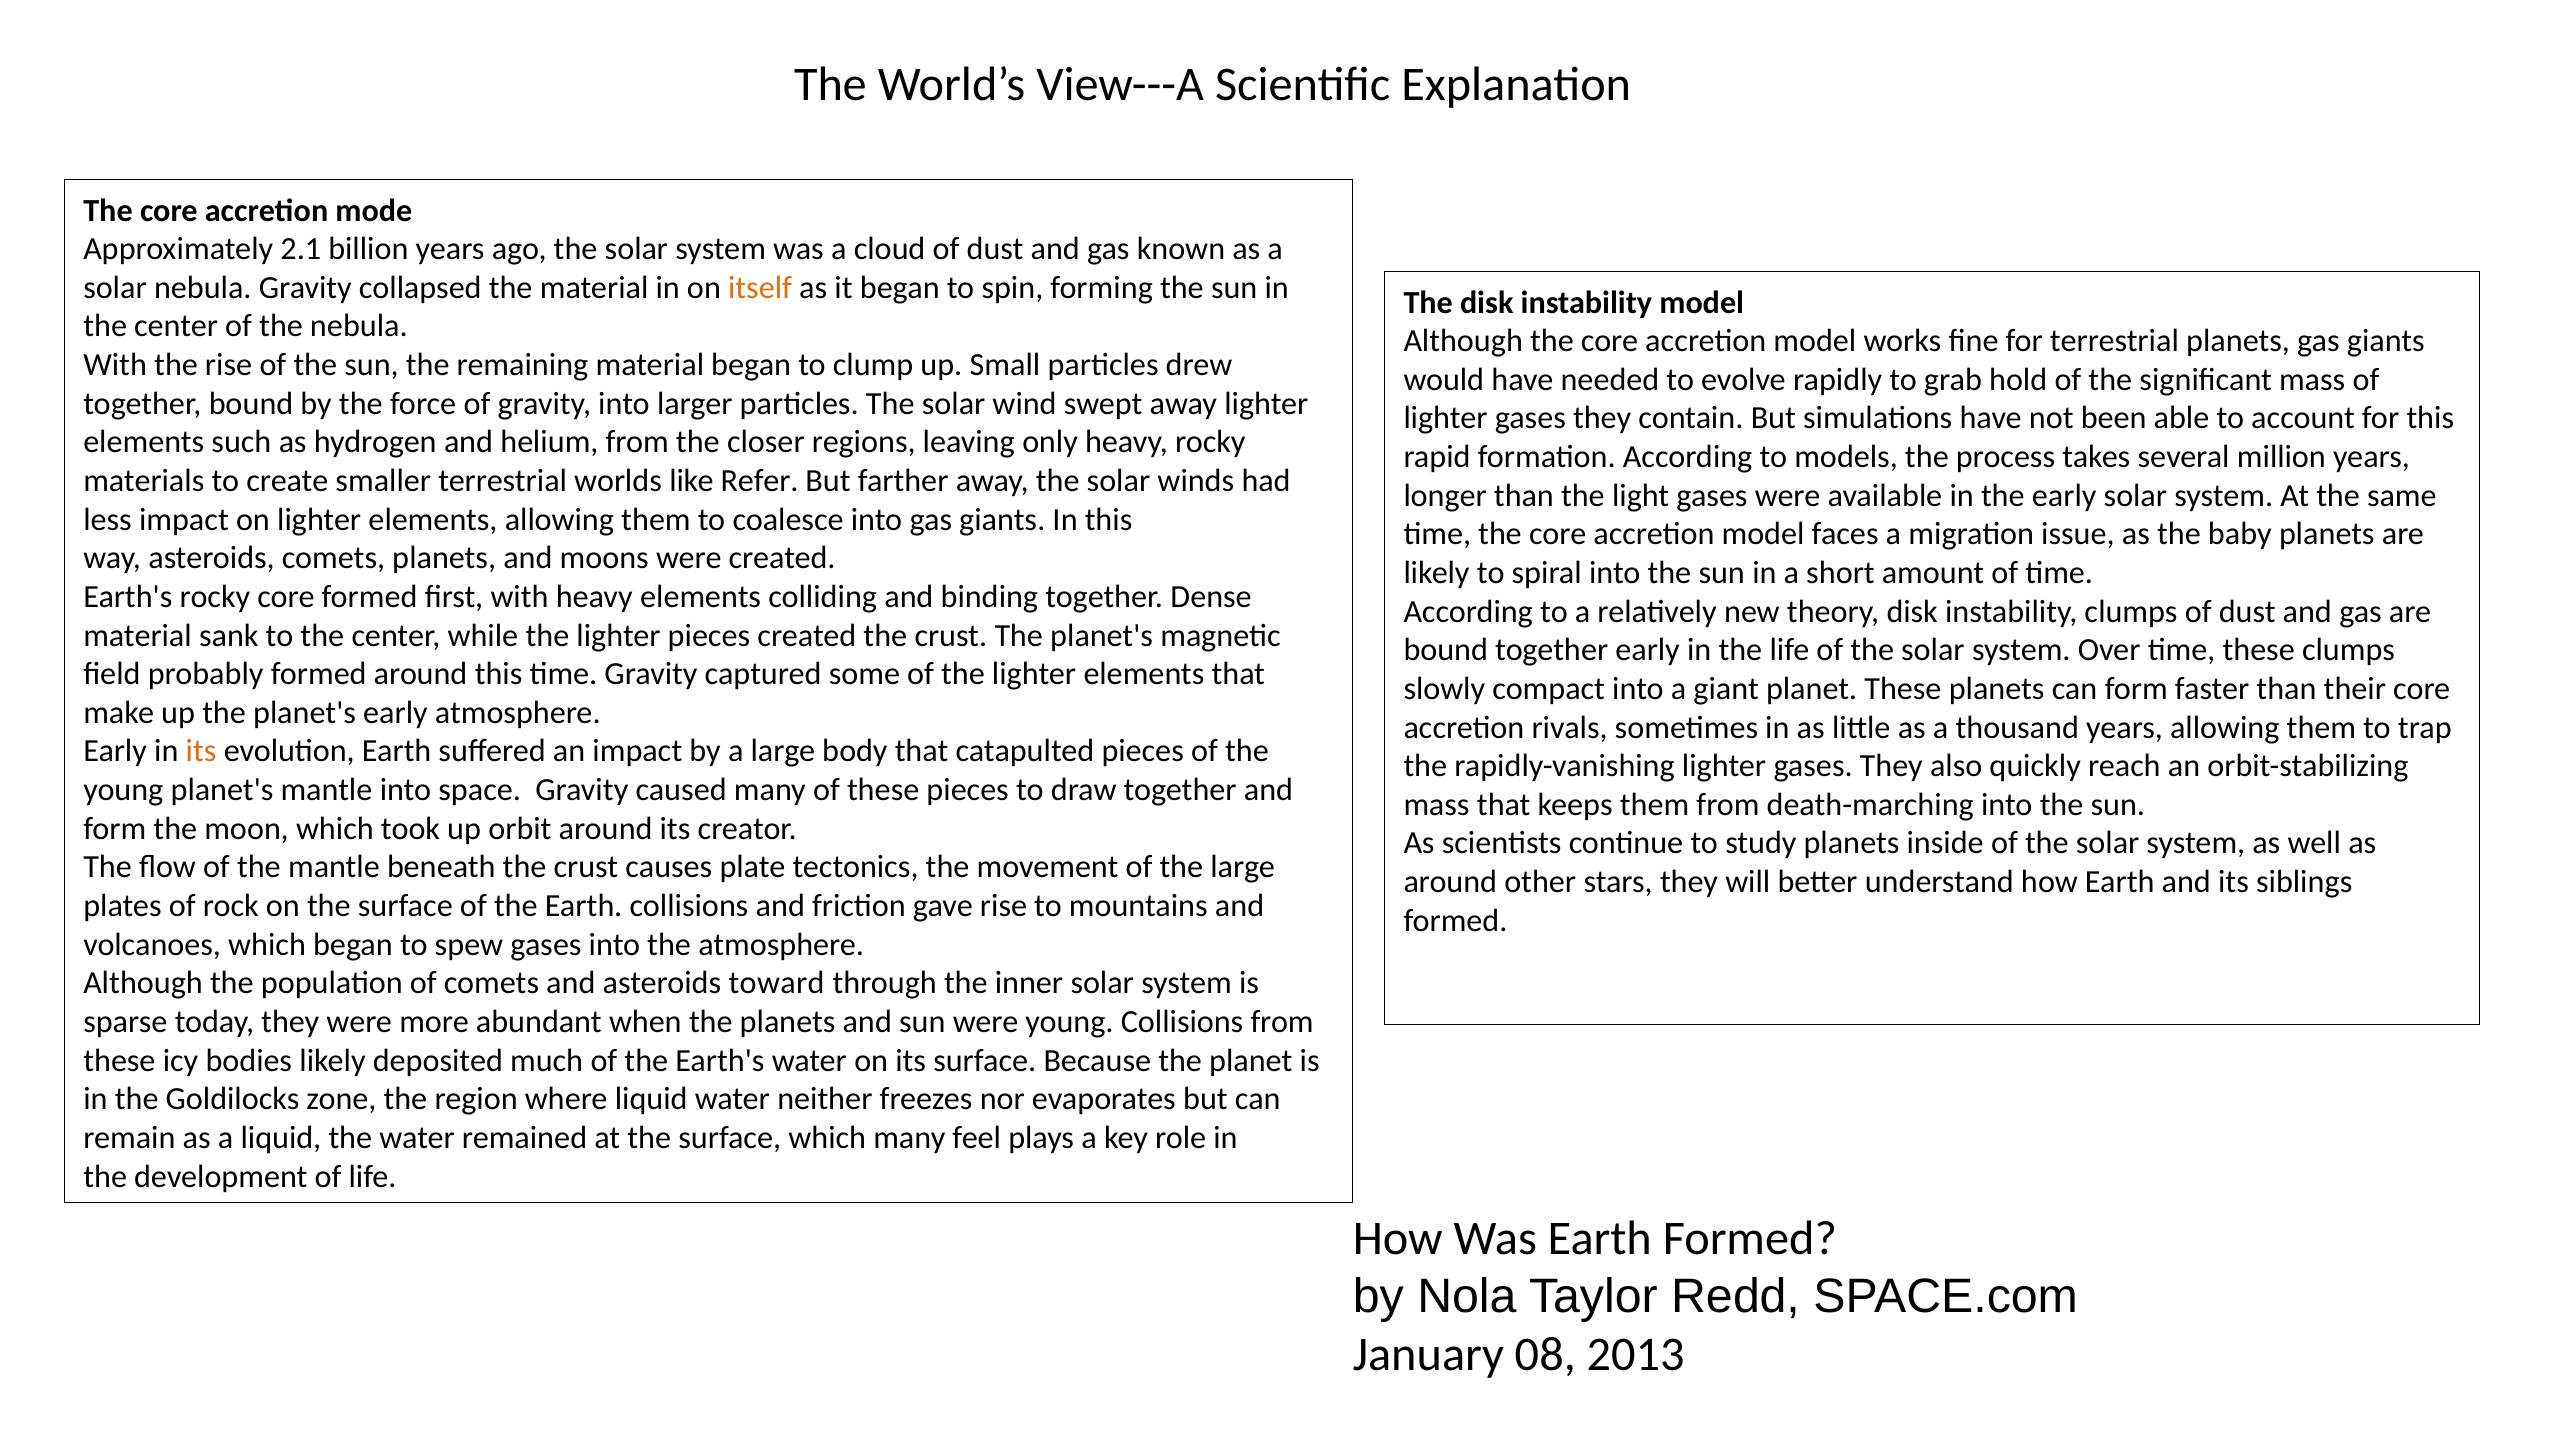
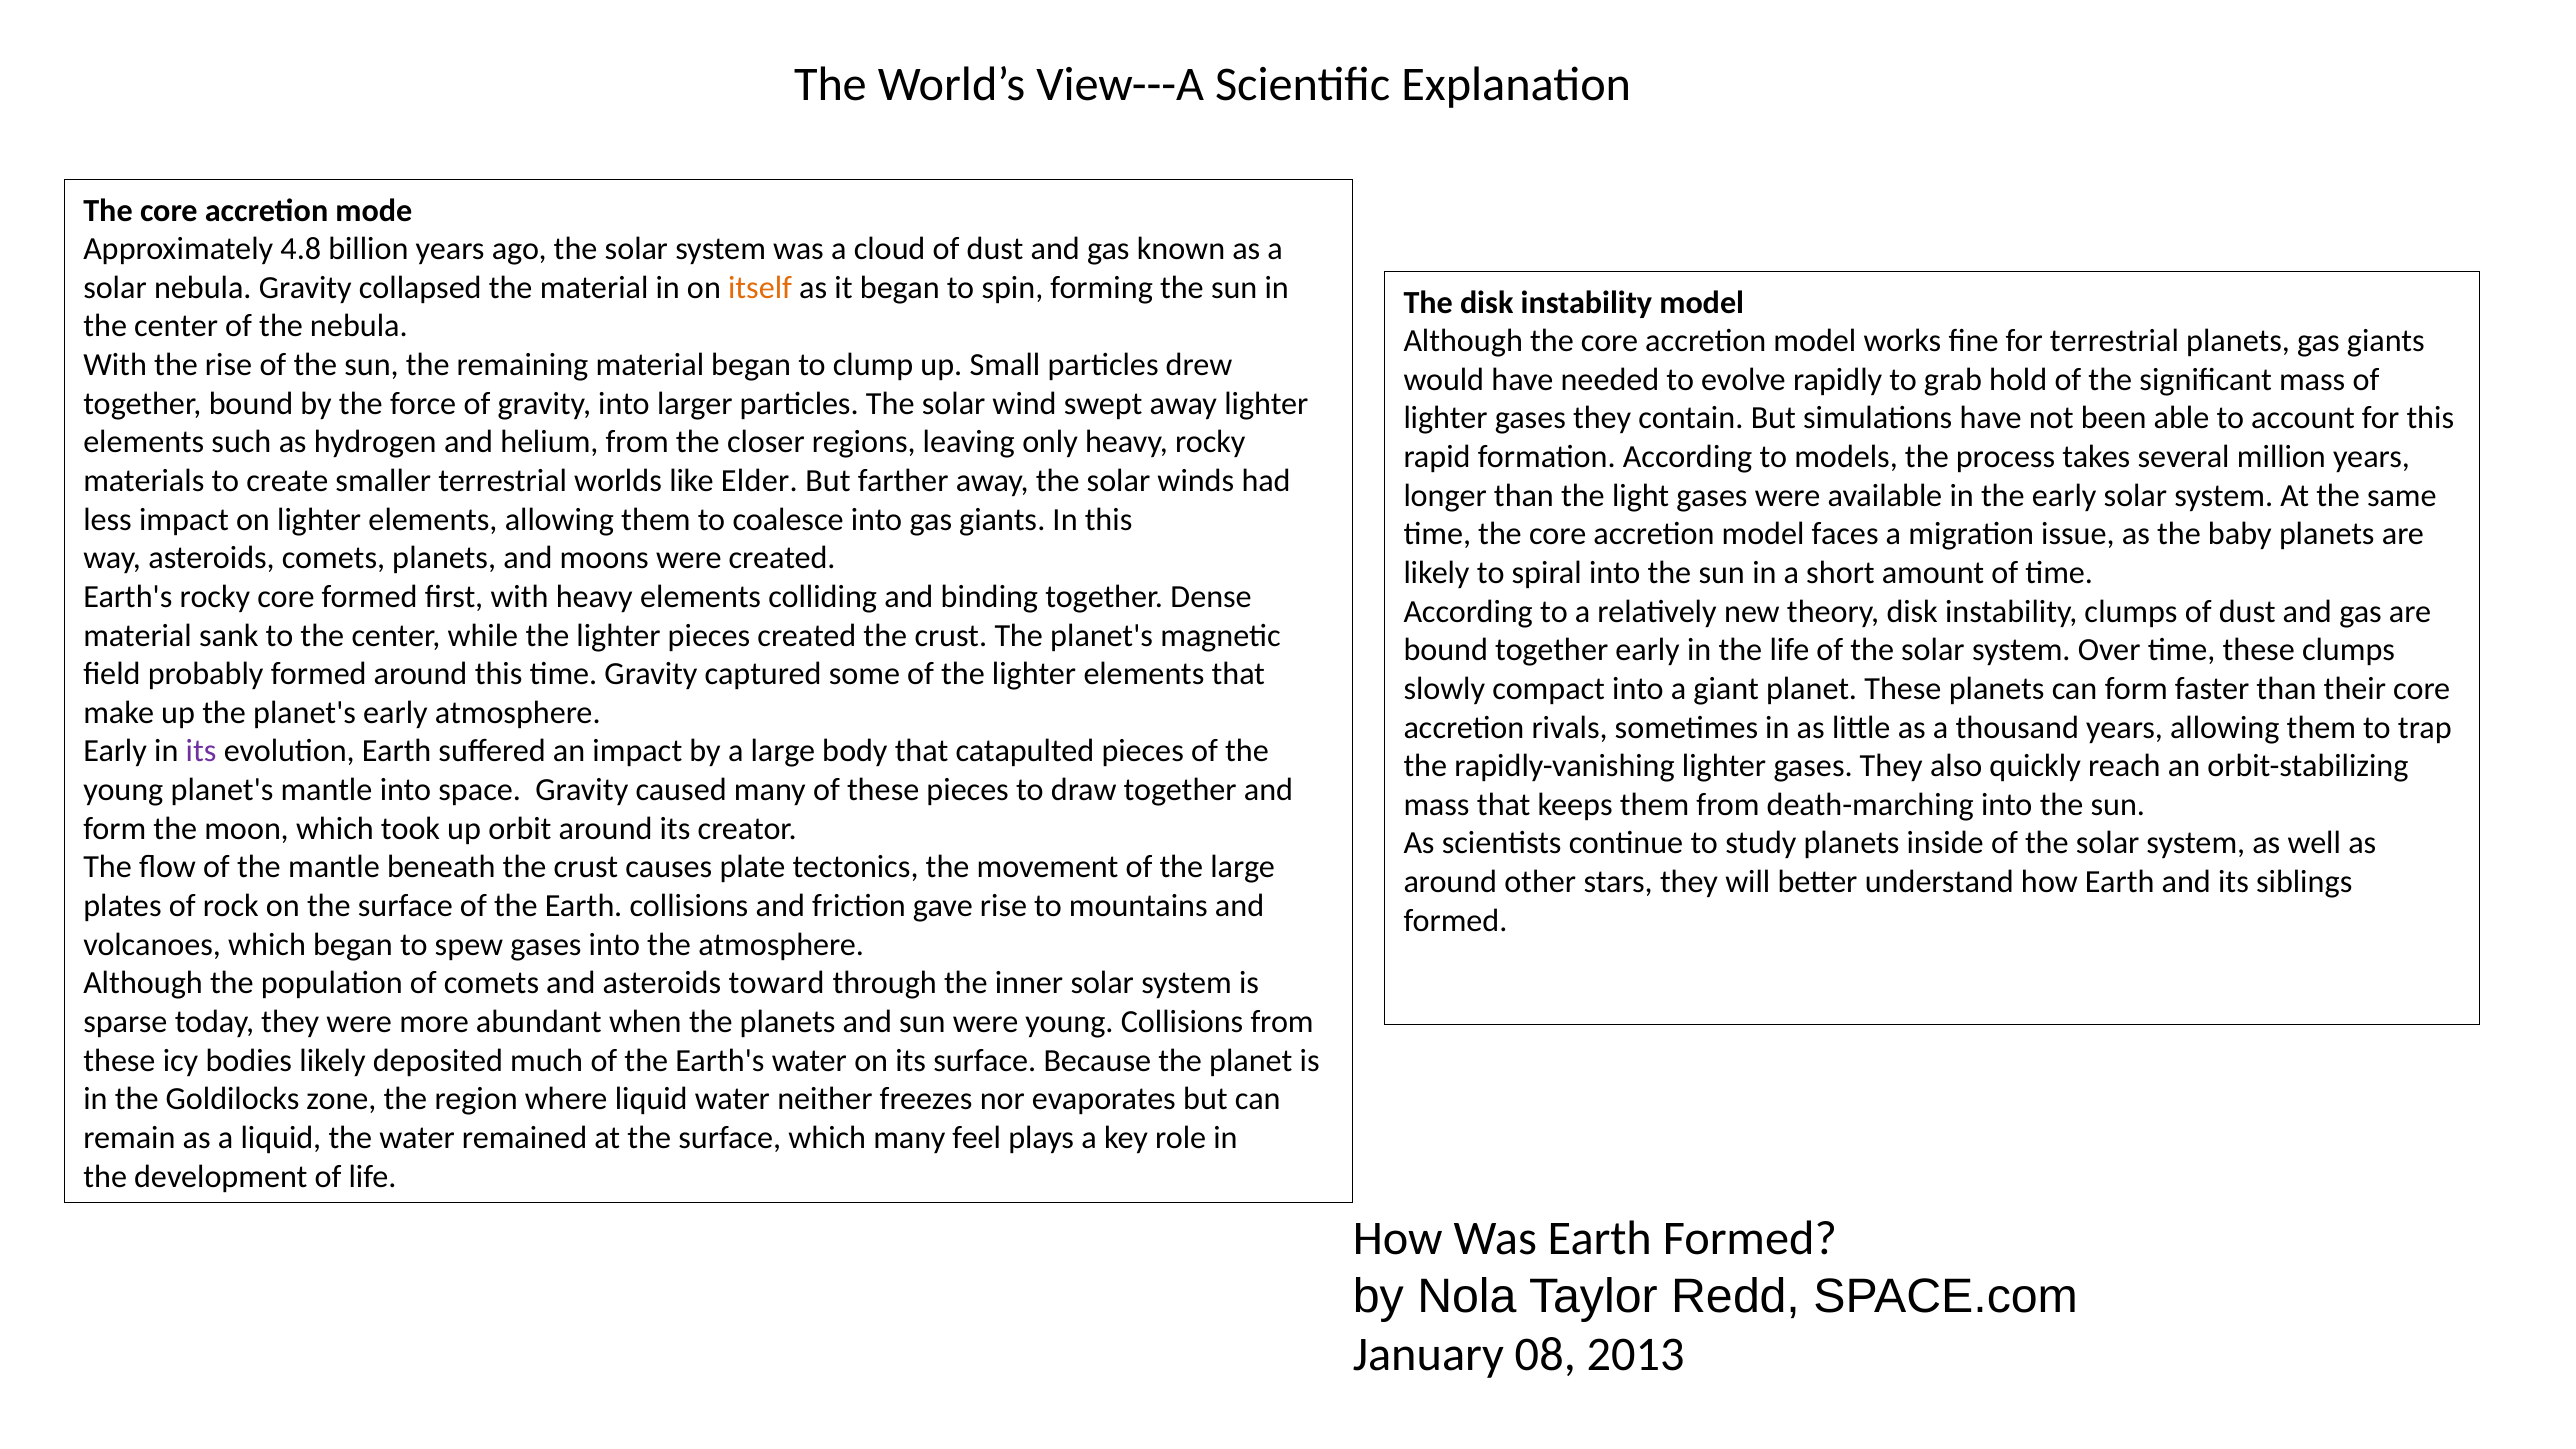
2.1: 2.1 -> 4.8
Refer: Refer -> Elder
its at (201, 751) colour: orange -> purple
